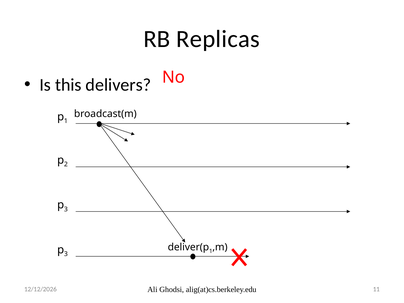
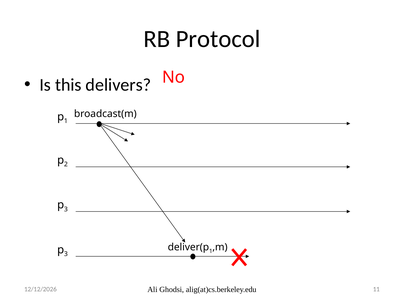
Replicas: Replicas -> Protocol
